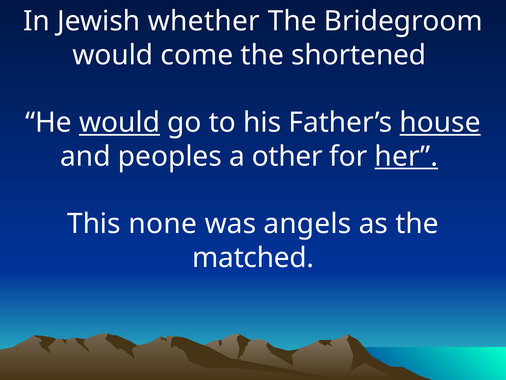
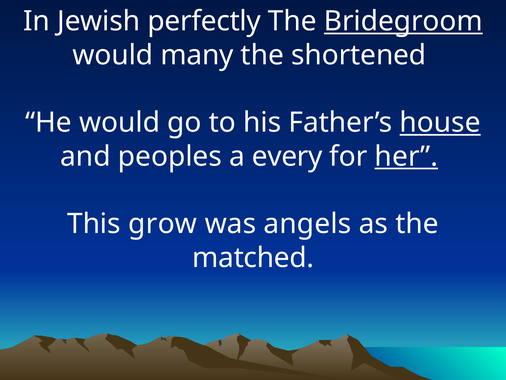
whether: whether -> perfectly
Bridegroom underline: none -> present
come: come -> many
would at (120, 122) underline: present -> none
other: other -> every
none: none -> grow
